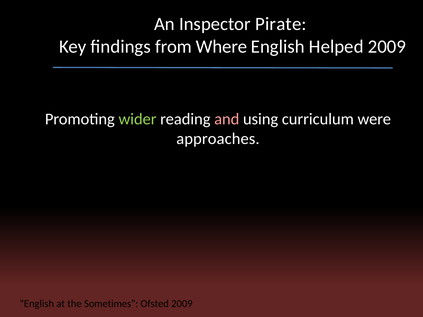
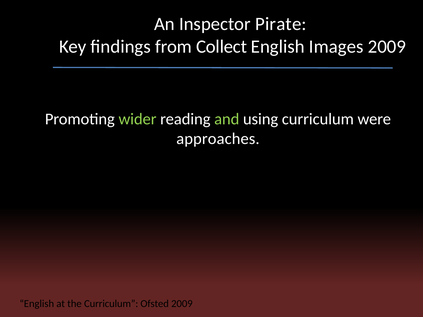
Where: Where -> Collect
Helped: Helped -> Images
and colour: pink -> light green
the Sometimes: Sometimes -> Curriculum
